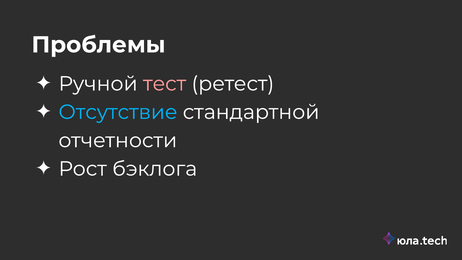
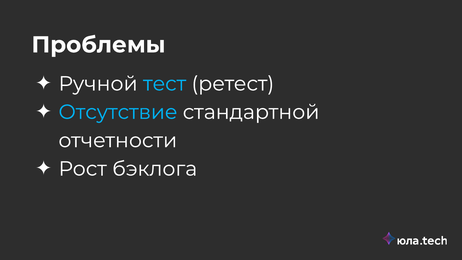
тест colour: pink -> light blue
